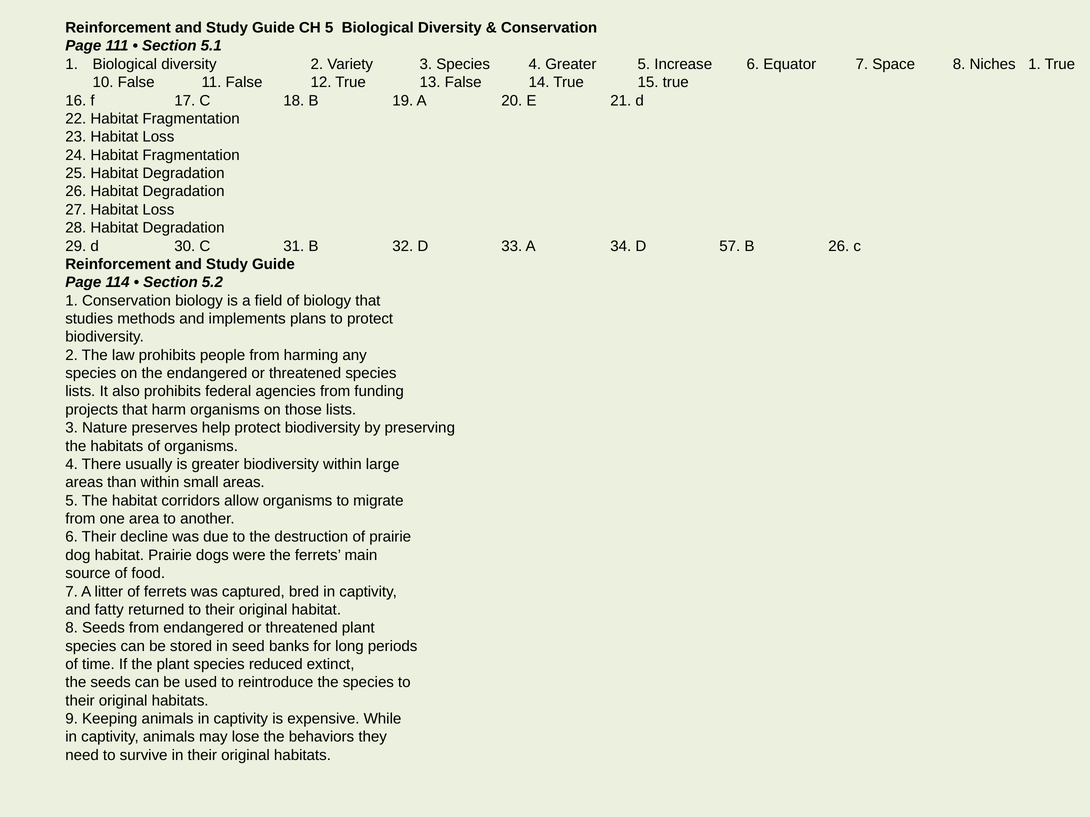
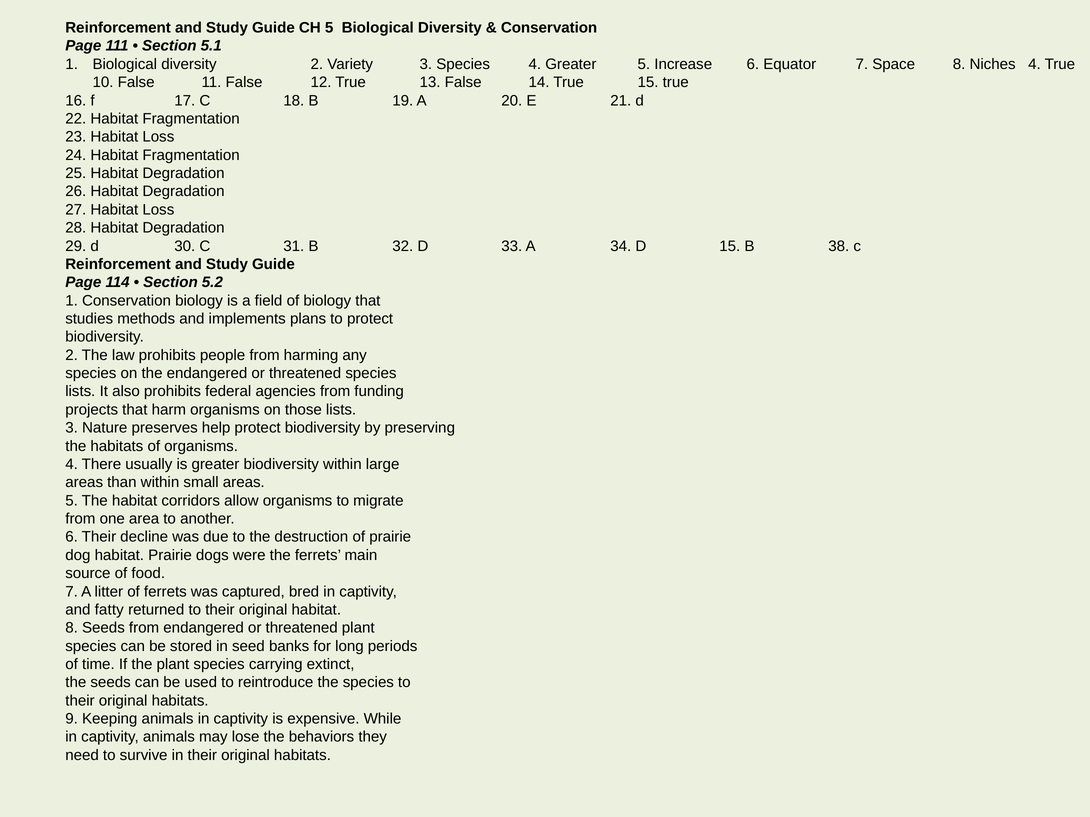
Niches 1: 1 -> 4
D 57: 57 -> 15
B 26: 26 -> 38
reduced: reduced -> carrying
